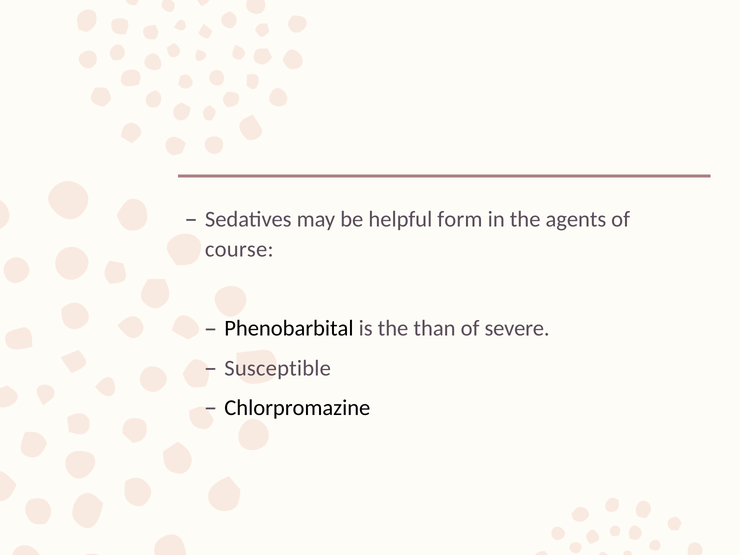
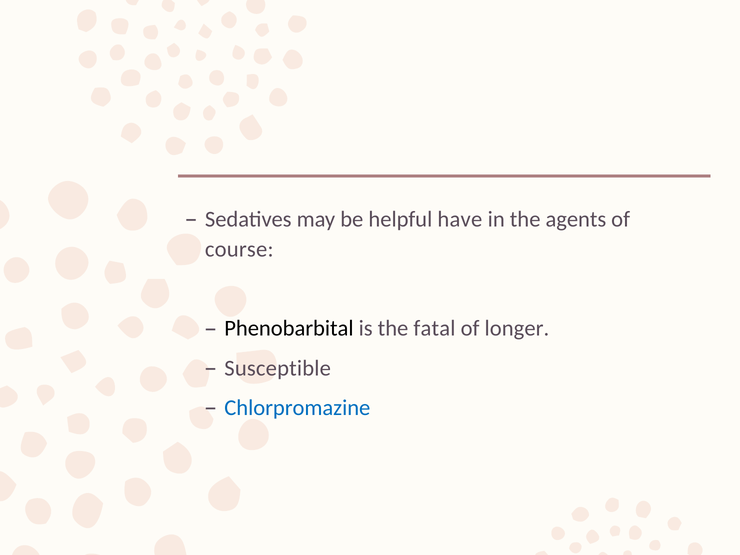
form: form -> have
than: than -> fatal
severe: severe -> longer
Chlorpromazine colour: black -> blue
